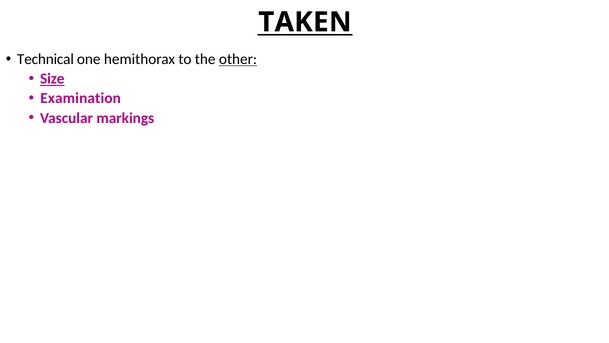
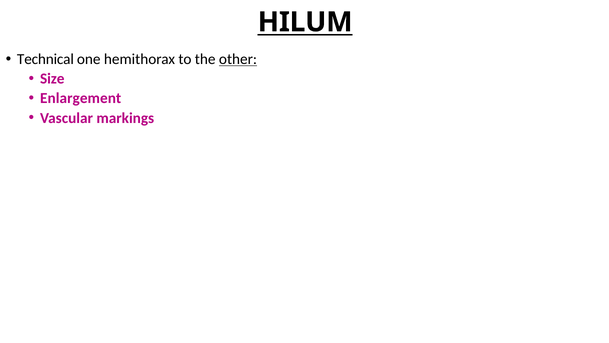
TAKEN: TAKEN -> HILUM
Size underline: present -> none
Examination: Examination -> Enlargement
